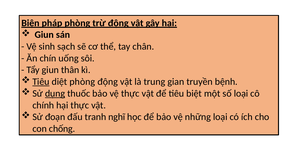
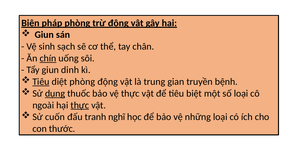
chín underline: none -> present
thân: thân -> dinh
chính: chính -> ngoài
thực at (80, 105) underline: none -> present
đoạn: đoạn -> cuốn
chống: chống -> thước
